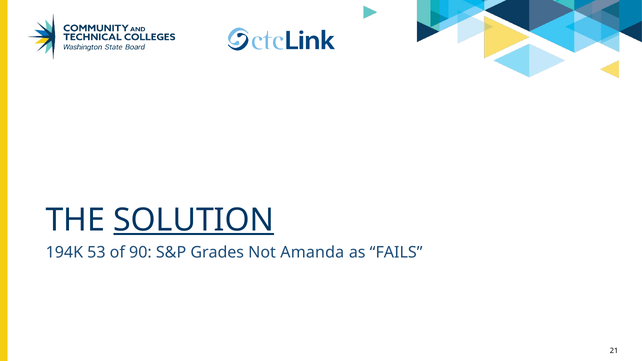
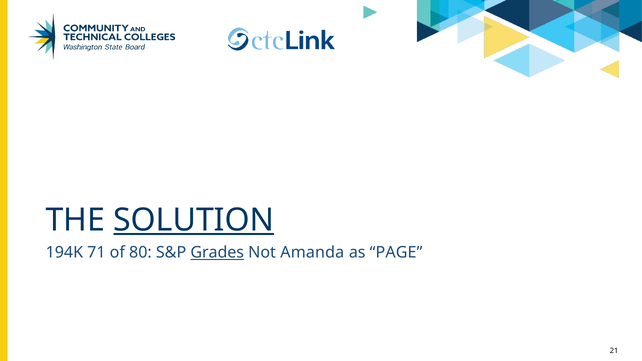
53: 53 -> 71
90: 90 -> 80
Grades underline: none -> present
FAILS: FAILS -> PAGE
